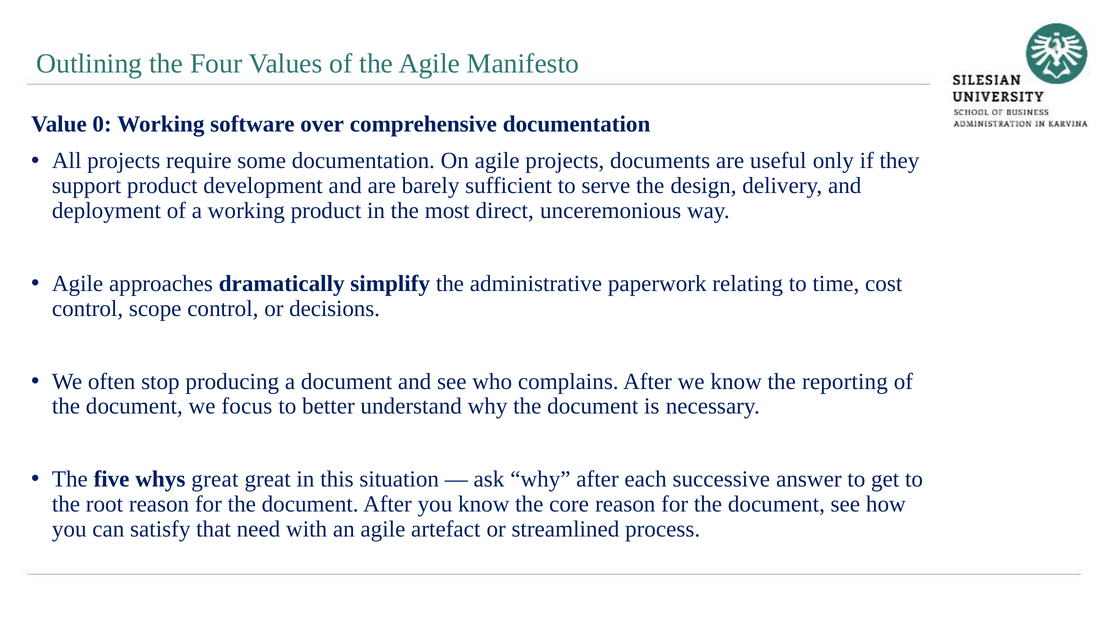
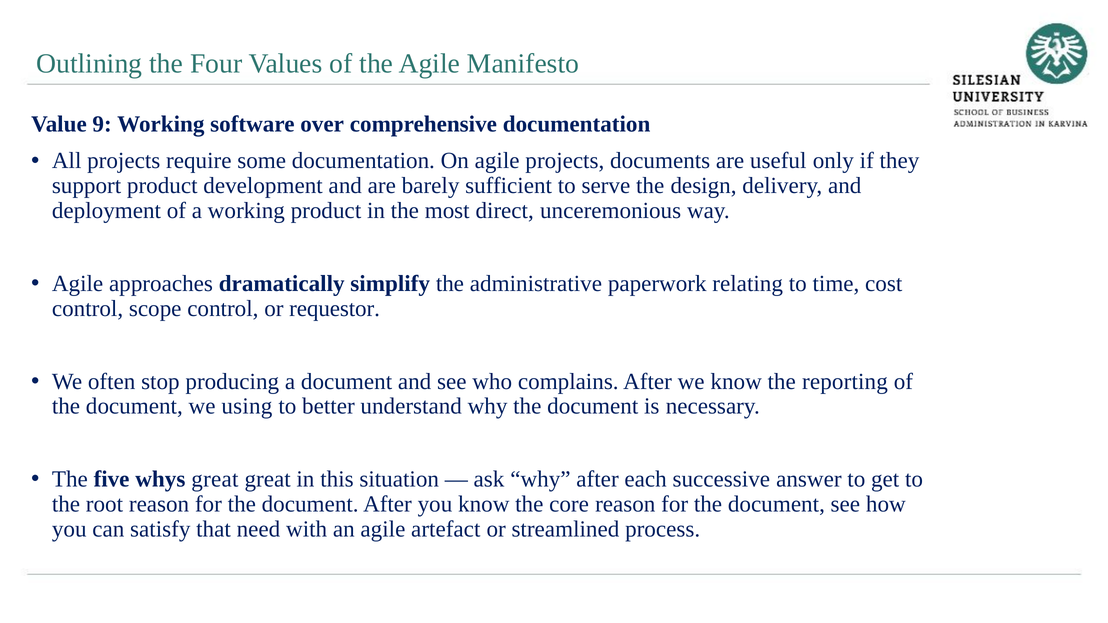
0: 0 -> 9
decisions: decisions -> requestor
focus: focus -> using
